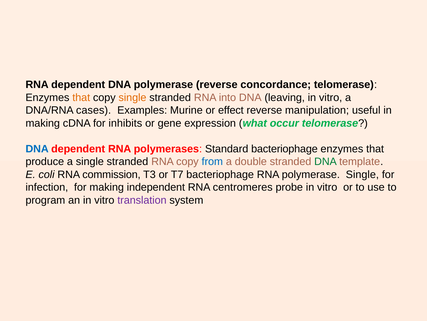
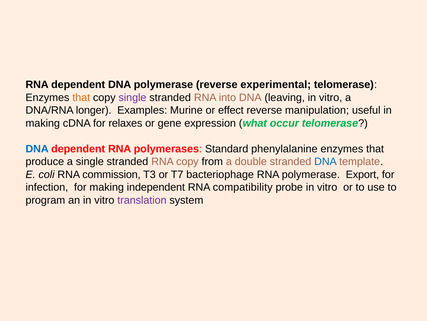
concordance: concordance -> experimental
single at (132, 97) colour: orange -> purple
cases: cases -> longer
inhibits: inhibits -> relaxes
Standard bacteriophage: bacteriophage -> phenylalanine
from colour: blue -> black
DNA at (325, 161) colour: green -> blue
polymerase Single: Single -> Export
centromeres: centromeres -> compatibility
